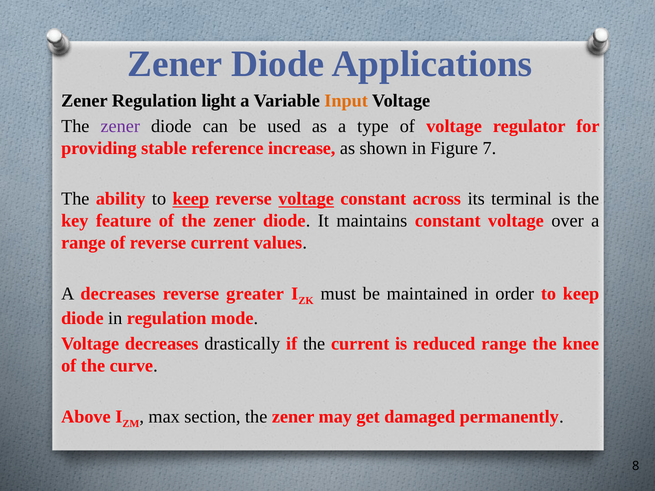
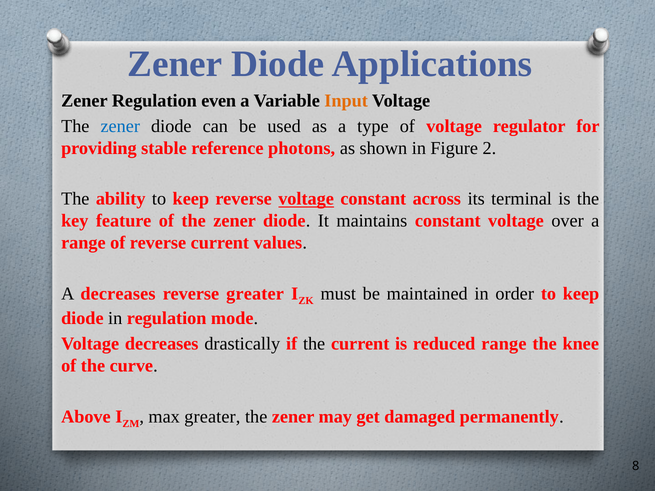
light: light -> even
zener at (120, 126) colour: purple -> blue
increase: increase -> photons
7: 7 -> 2
keep at (191, 199) underline: present -> none
max section: section -> greater
